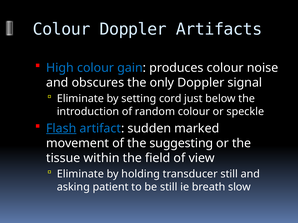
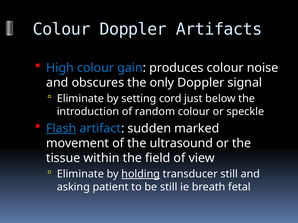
suggesting: suggesting -> ultrasound
holding underline: none -> present
slow: slow -> fetal
